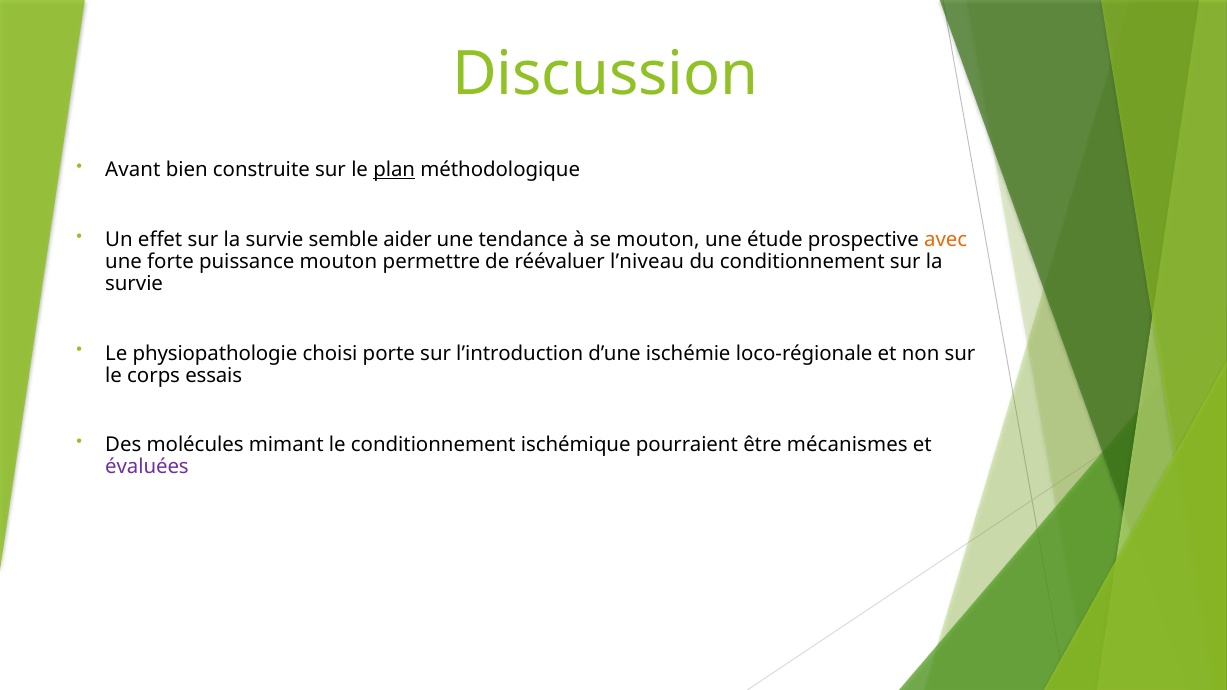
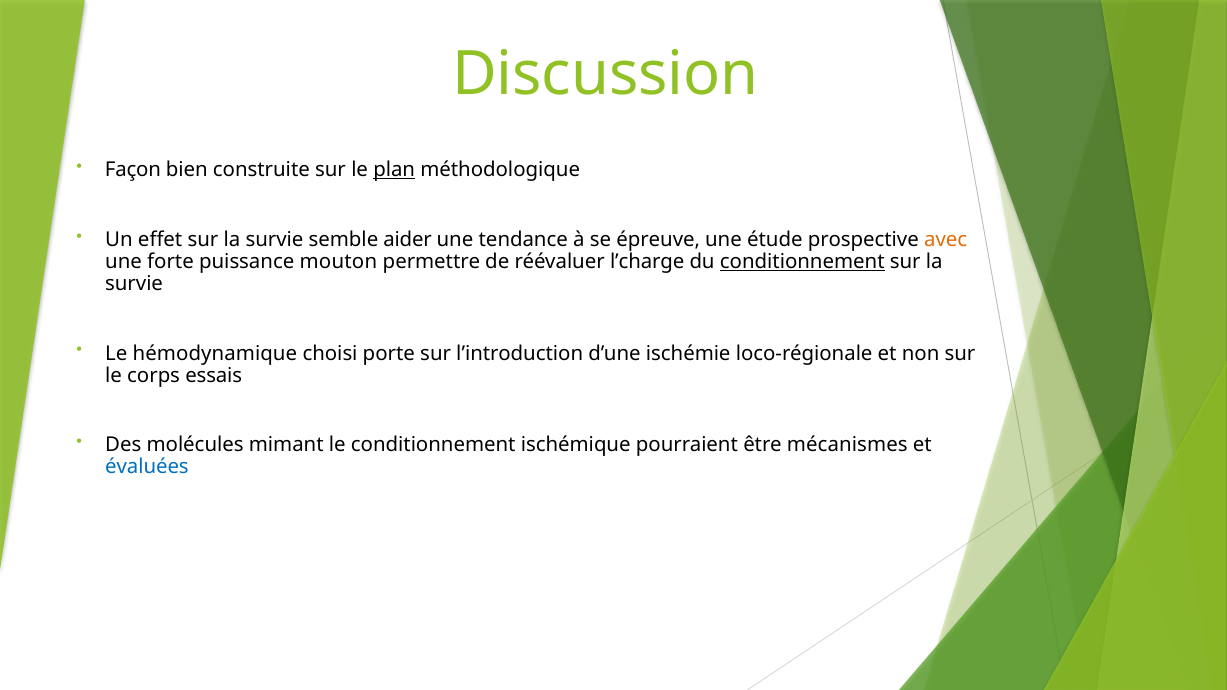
Avant: Avant -> Façon
se mouton: mouton -> épreuve
l’niveau: l’niveau -> l’charge
conditionnement at (802, 262) underline: none -> present
physiopathologie: physiopathologie -> hémodynamique
évaluées colour: purple -> blue
